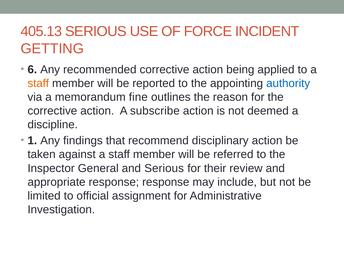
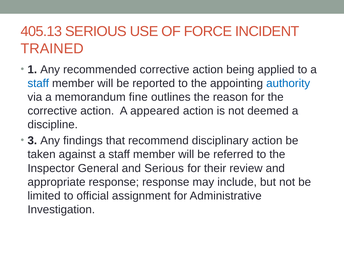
GETTING: GETTING -> TRAINED
6: 6 -> 1
staff at (38, 83) colour: orange -> blue
subscribe: subscribe -> appeared
1: 1 -> 3
